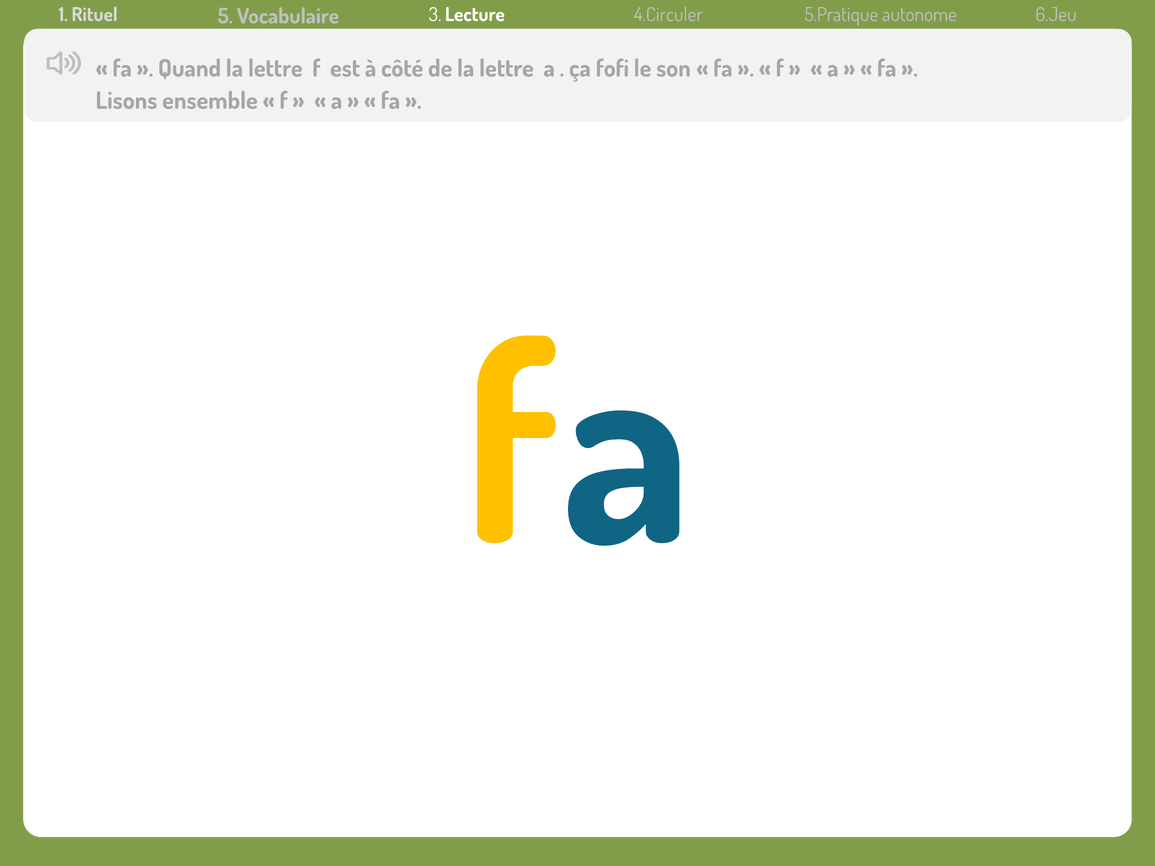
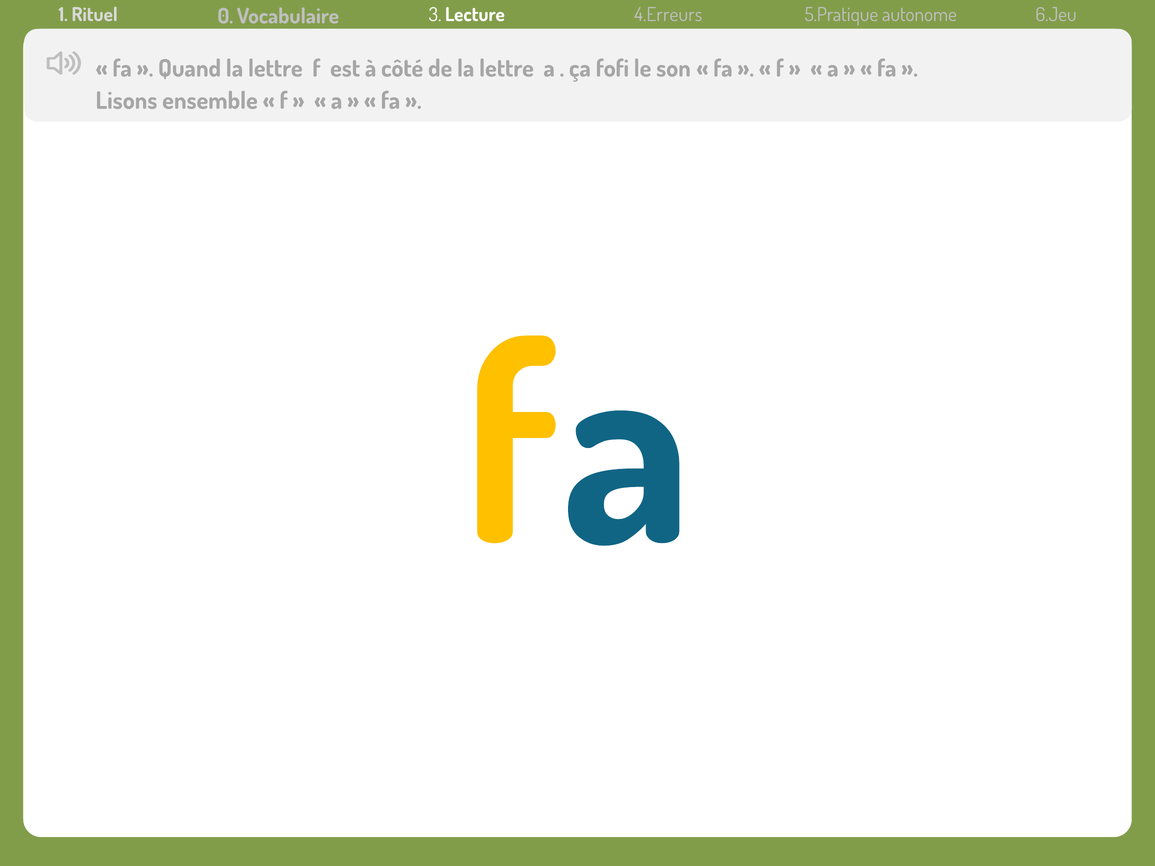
5: 5 -> 0
4.Circuler: 4.Circuler -> 4.Erreurs
